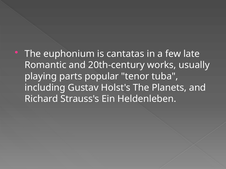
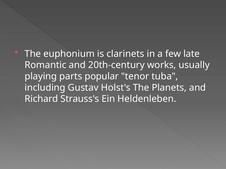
cantatas: cantatas -> clarinets
